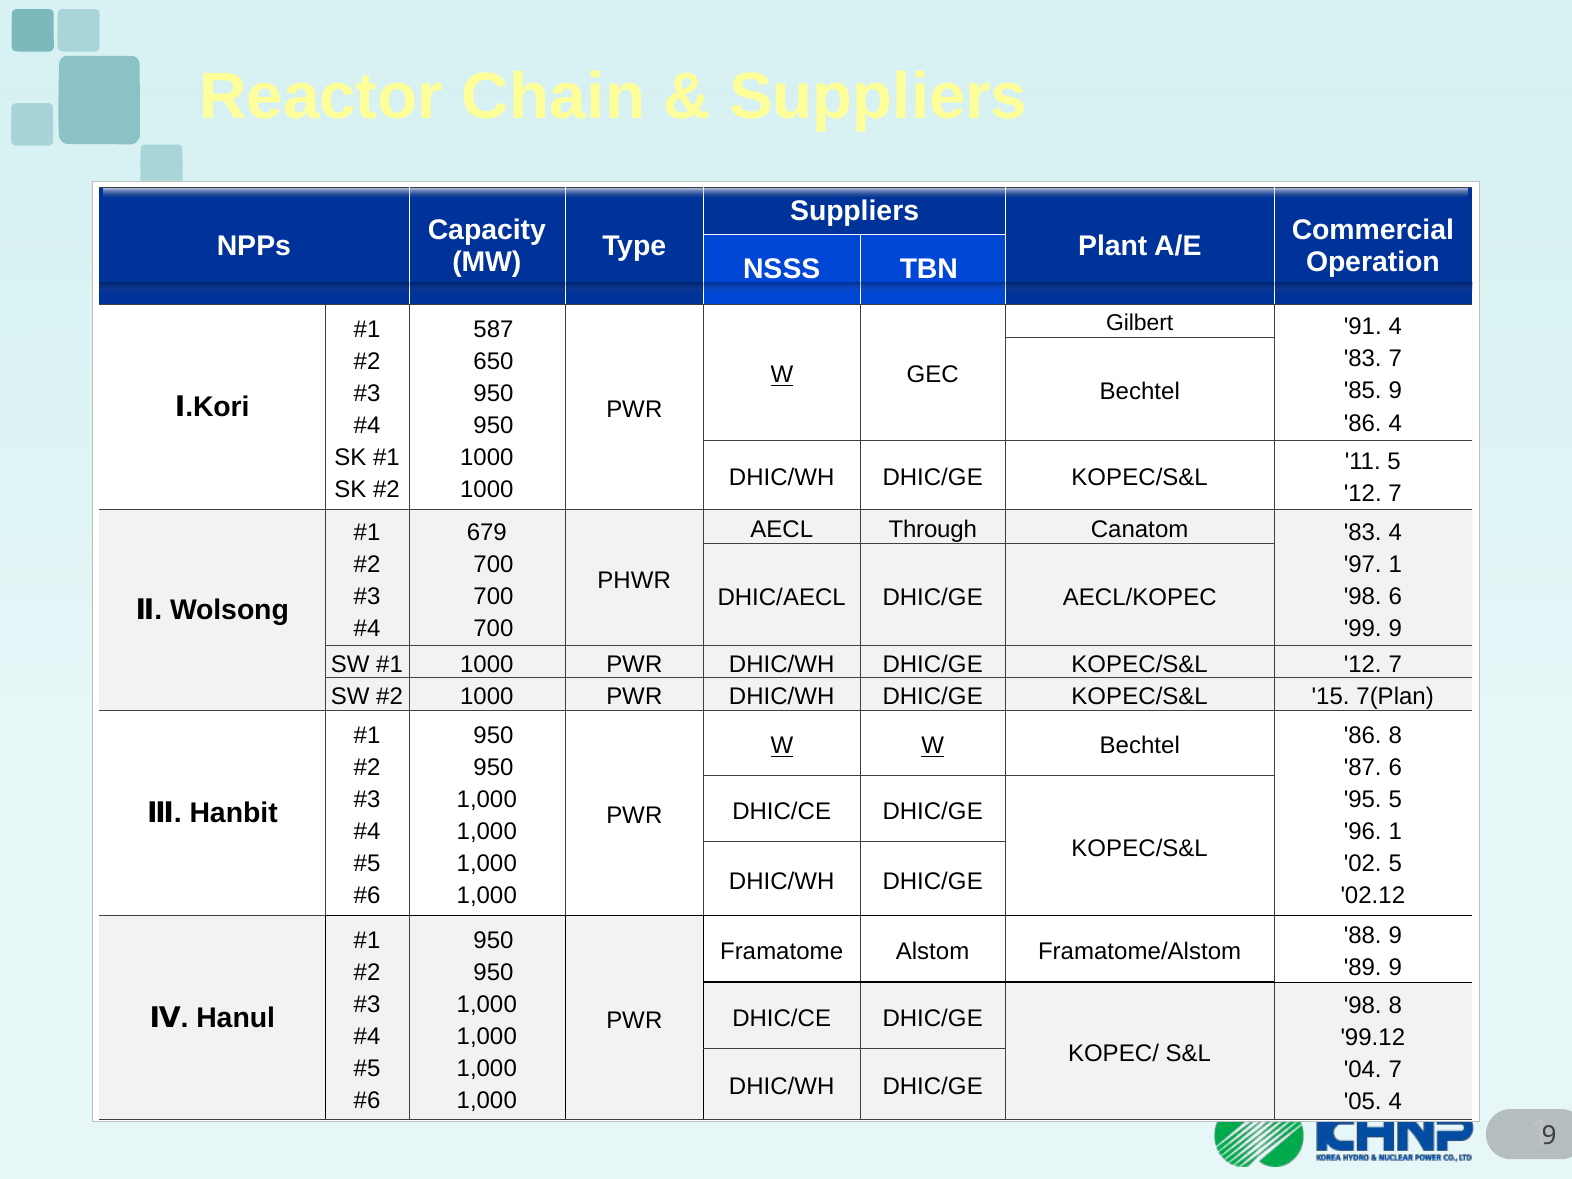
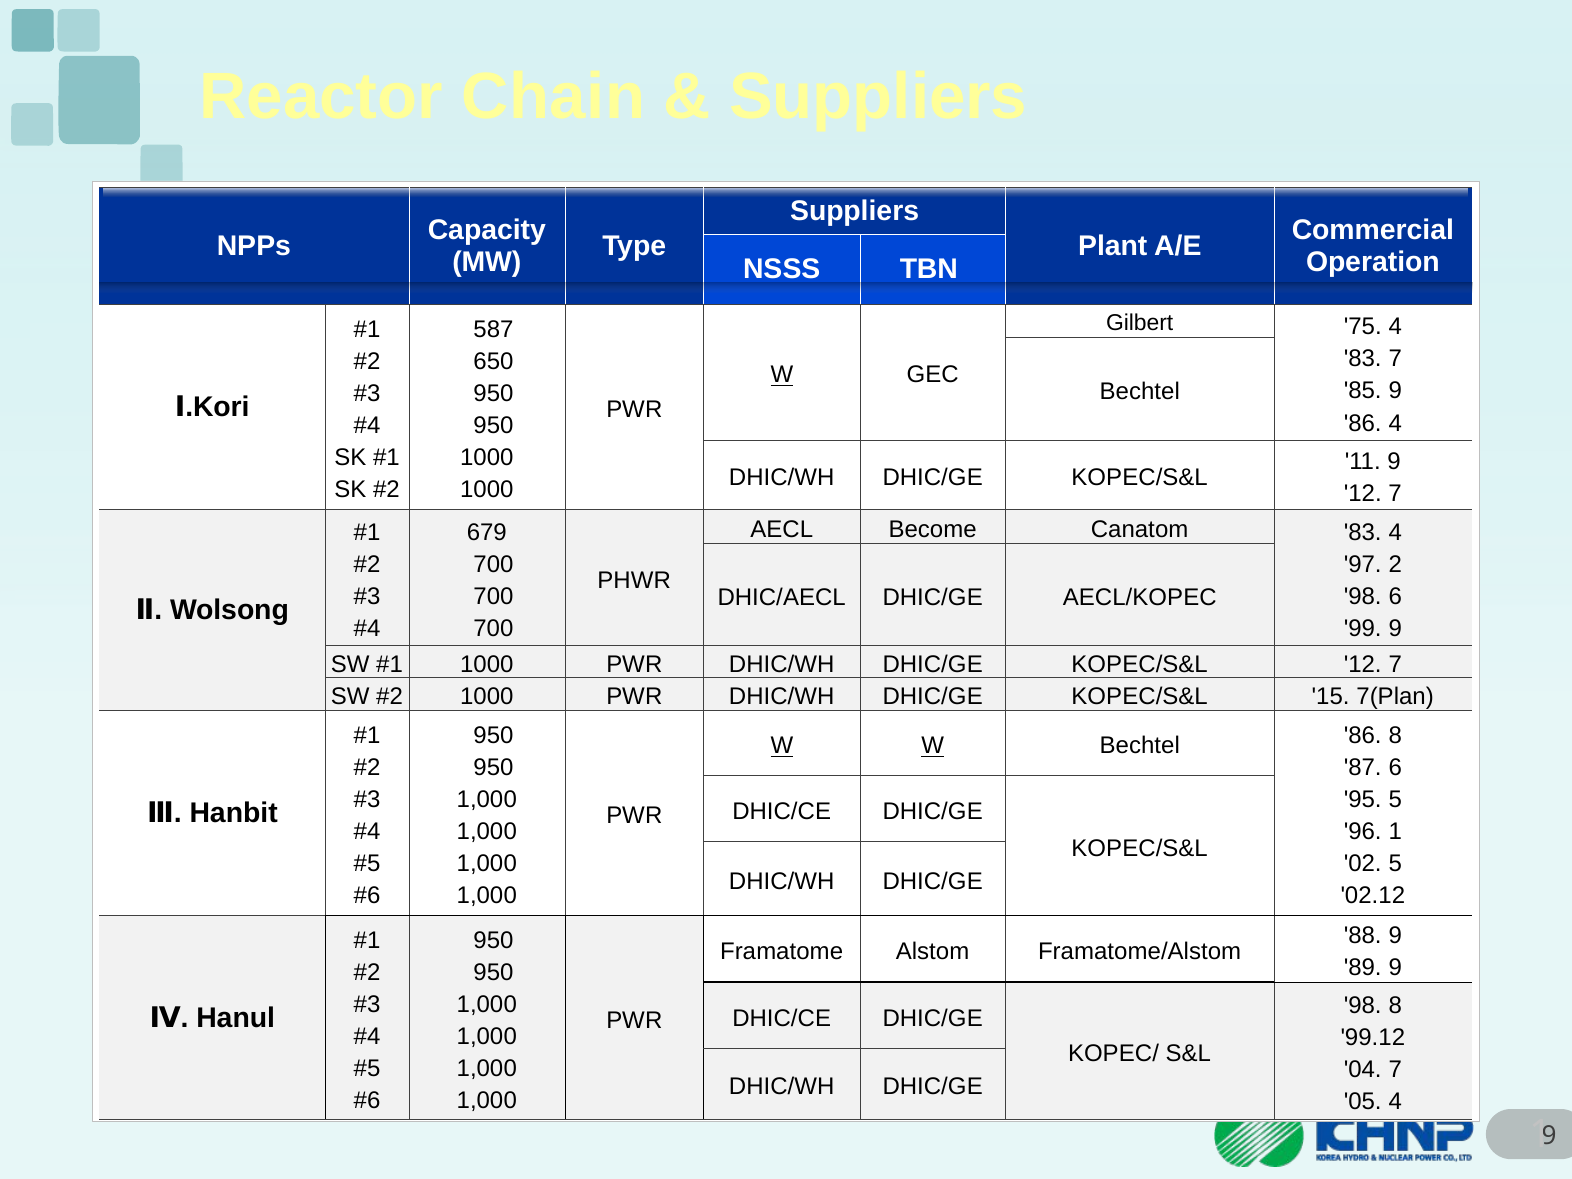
91: 91 -> 75
11 5: 5 -> 9
Through: Through -> Become
97 1: 1 -> 2
